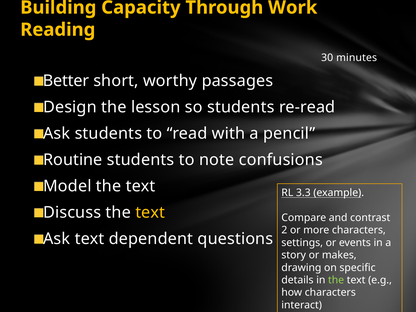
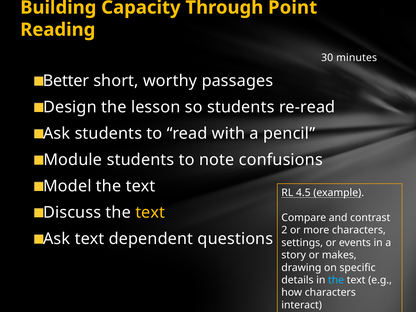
Work: Work -> Point
Routine: Routine -> Module
3.3: 3.3 -> 4.5
the at (336, 280) colour: light green -> light blue
